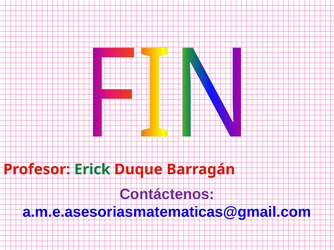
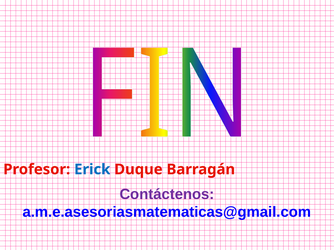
Erick colour: green -> blue
